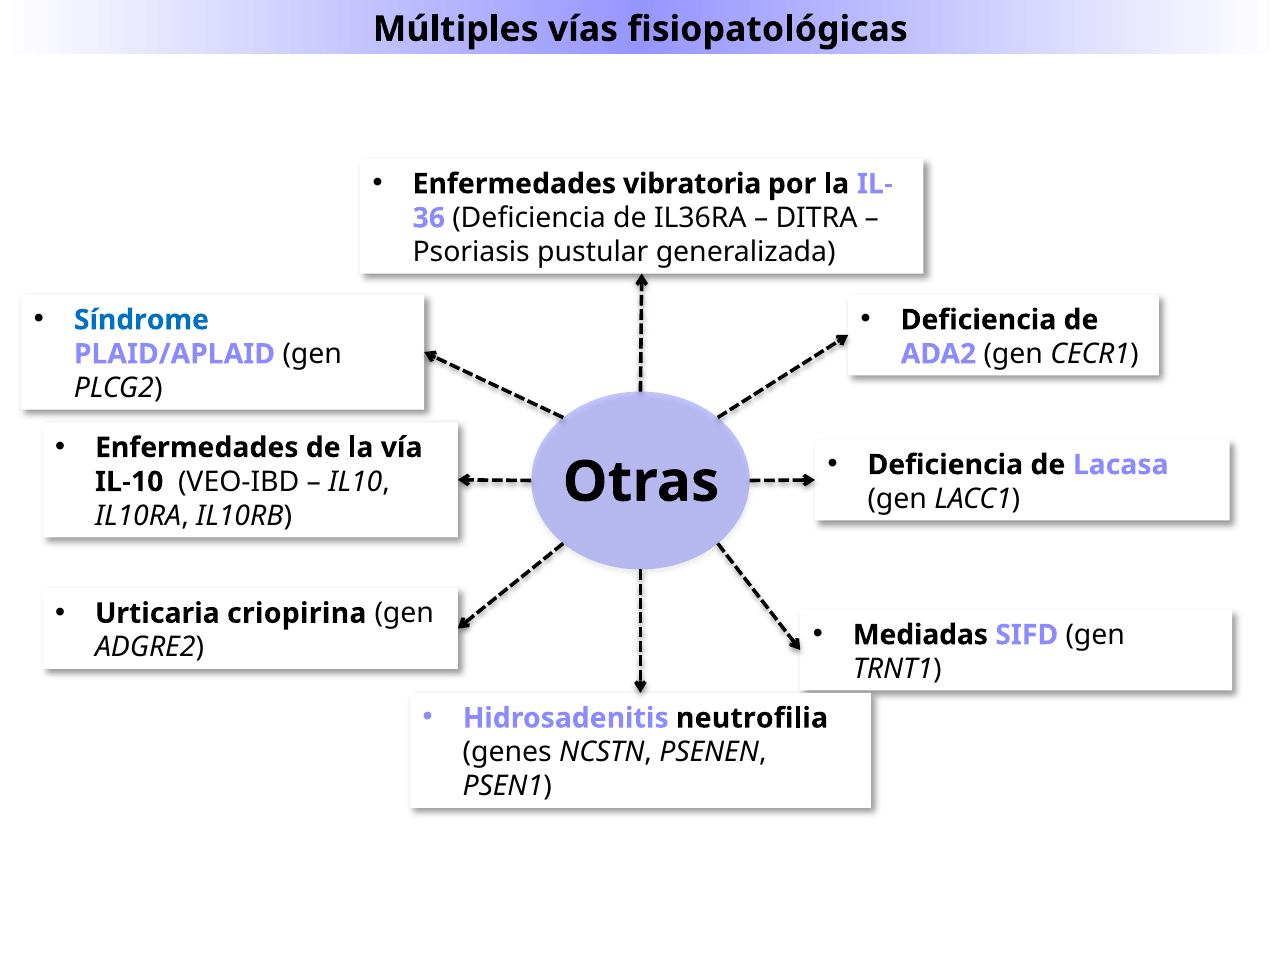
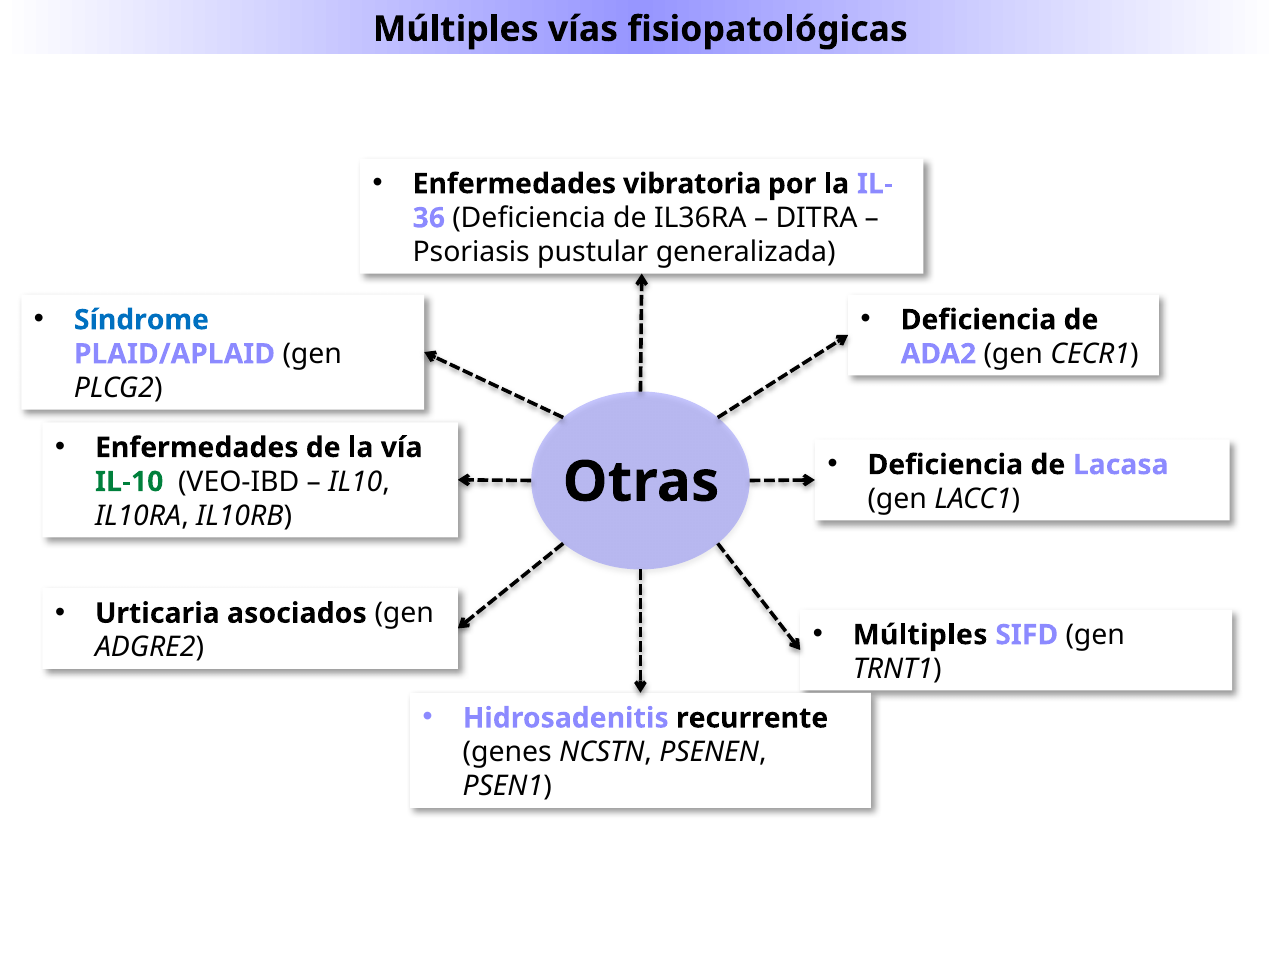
IL-10 colour: black -> green
criopirina: criopirina -> asociados
Mediadas at (920, 635): Mediadas -> Múltiples
neutrofilia: neutrofilia -> recurrente
